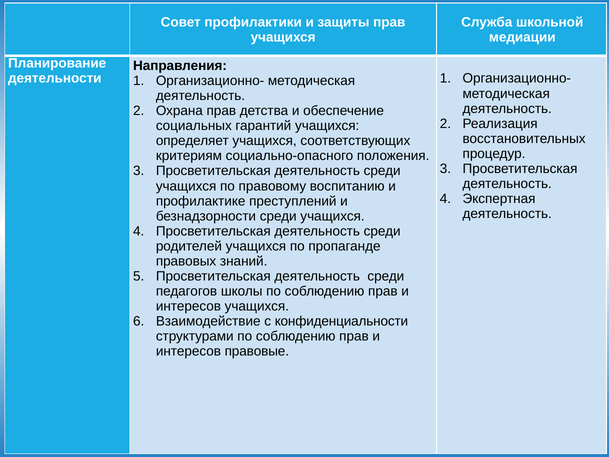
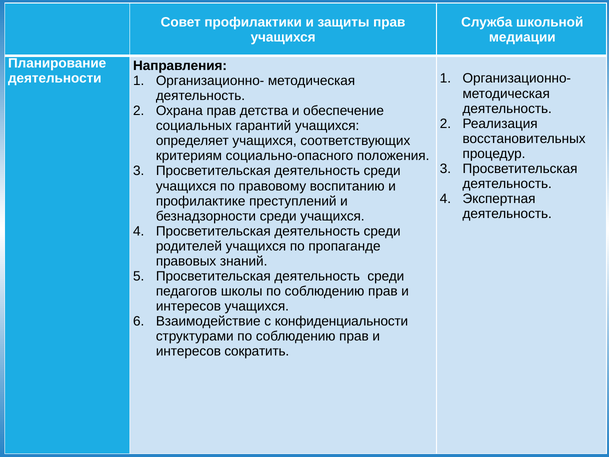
правовые: правовые -> сократить
